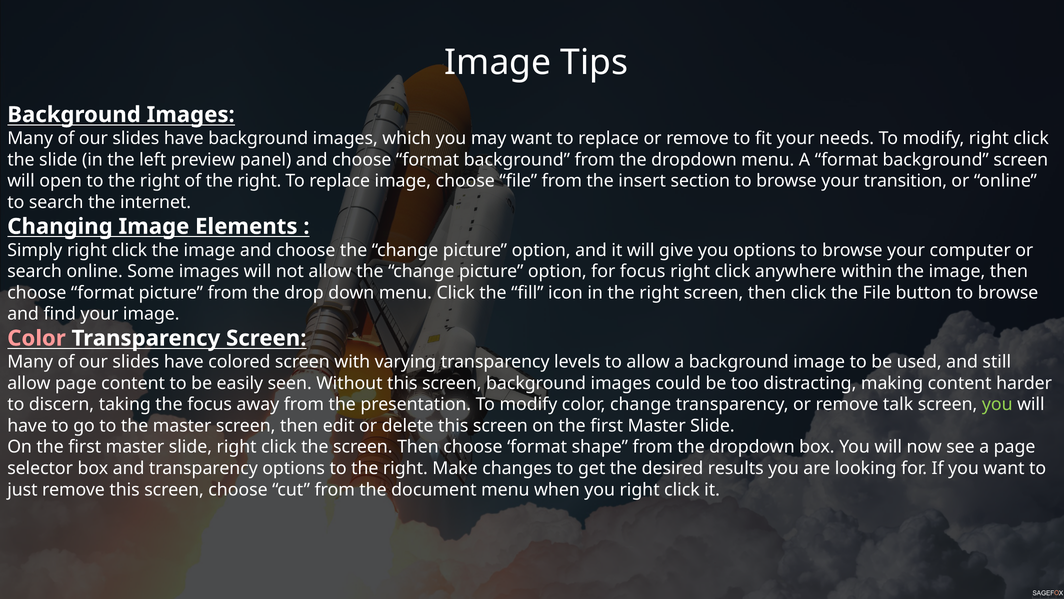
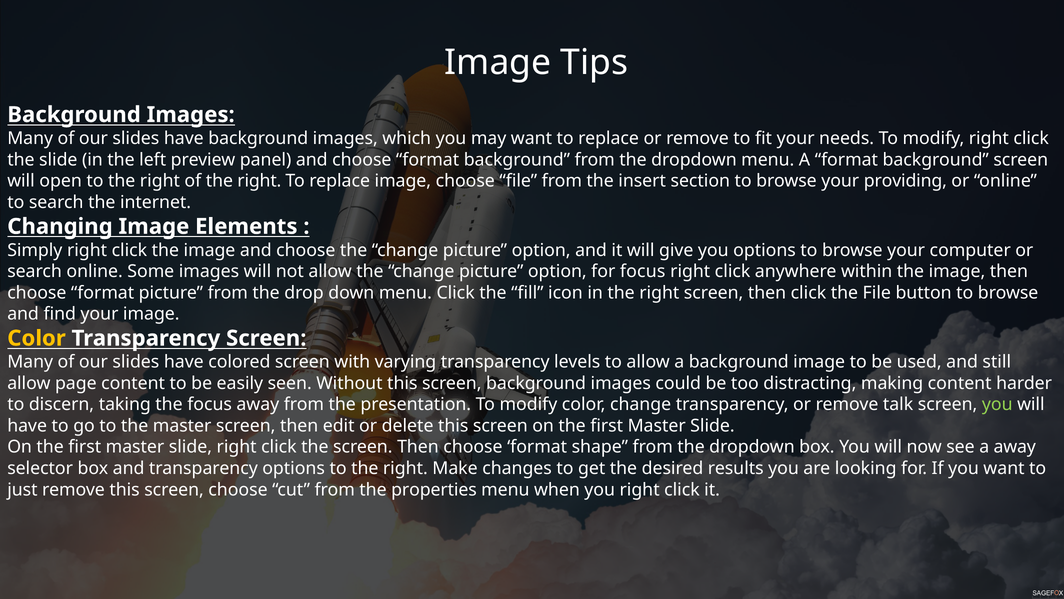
transition: transition -> providing
Color at (36, 338) colour: pink -> yellow
a page: page -> away
document: document -> properties
